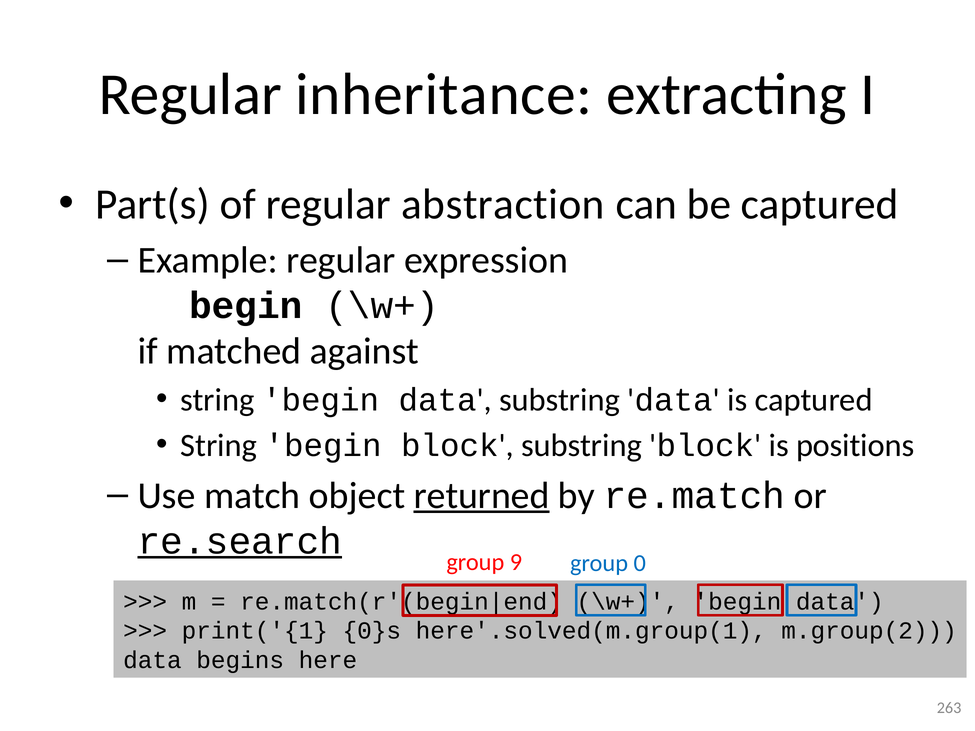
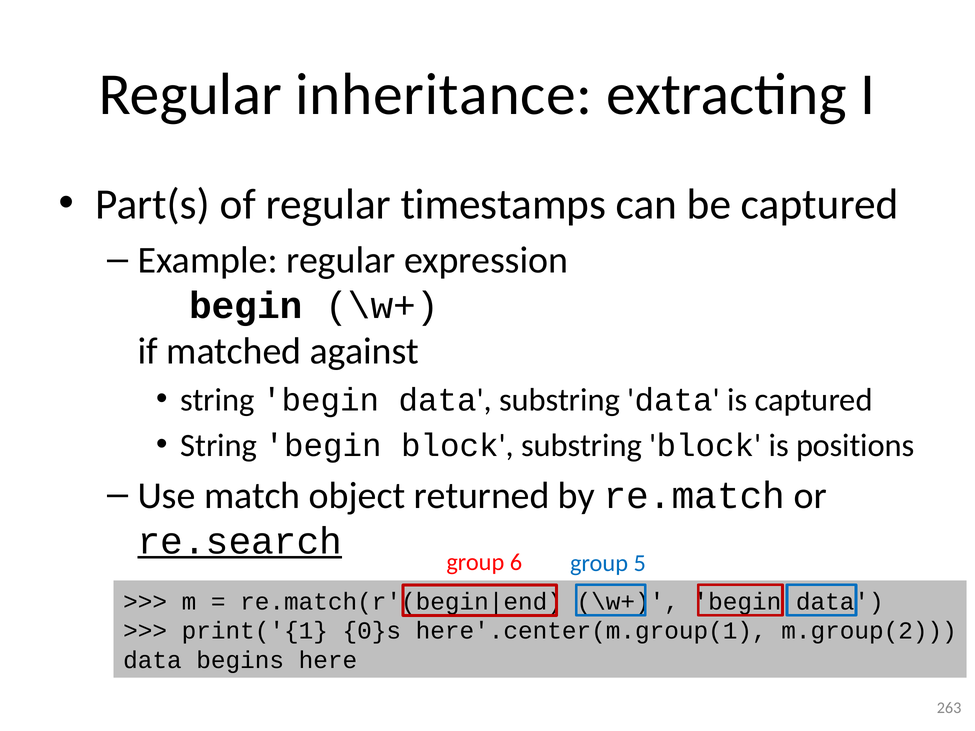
abstraction: abstraction -> timestamps
returned underline: present -> none
9: 9 -> 6
0: 0 -> 5
here'.solved(m.group(1: here'.solved(m.group(1 -> here'.center(m.group(1
